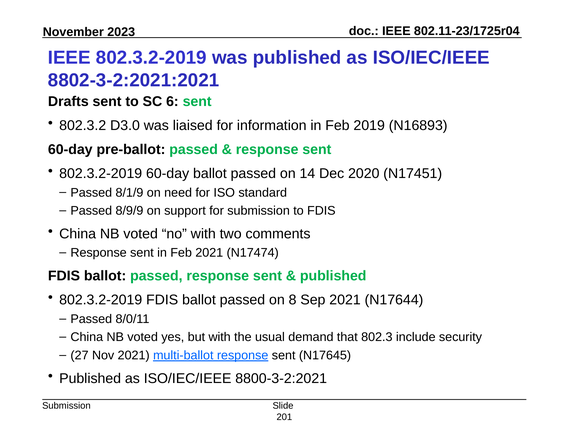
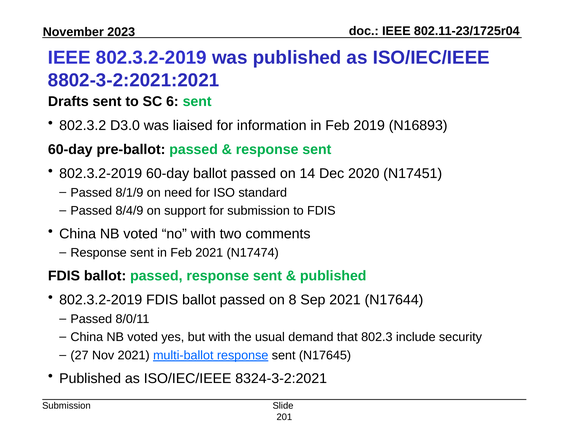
8/9/9: 8/9/9 -> 8/4/9
8800-3-2:2021: 8800-3-2:2021 -> 8324-3-2:2021
